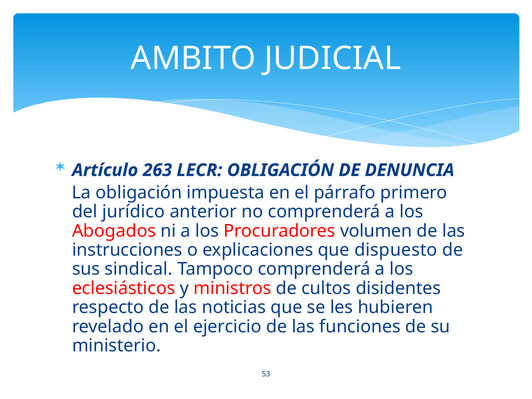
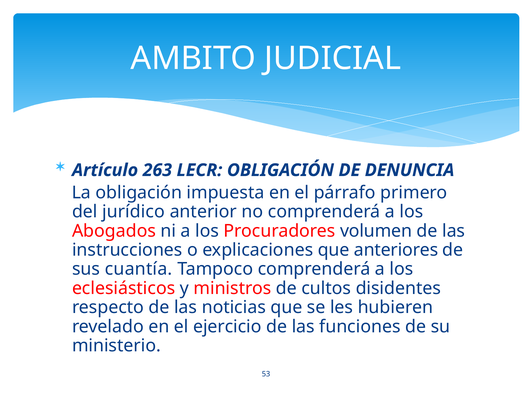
dispuesto: dispuesto -> anteriores
sindical: sindical -> cuantía
